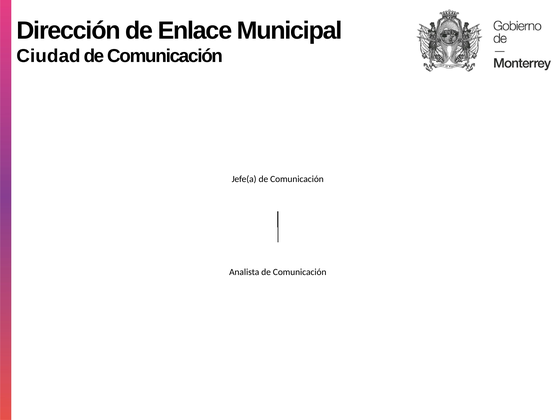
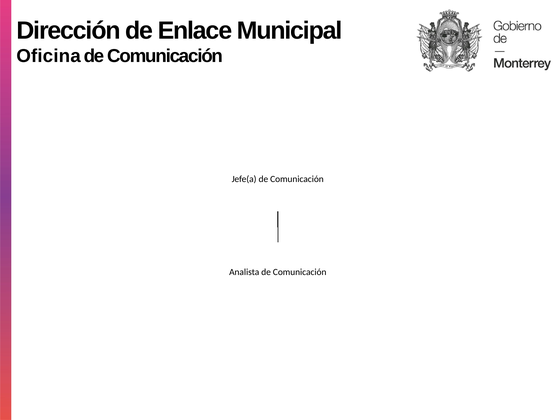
Ciudad: Ciudad -> Oficina
